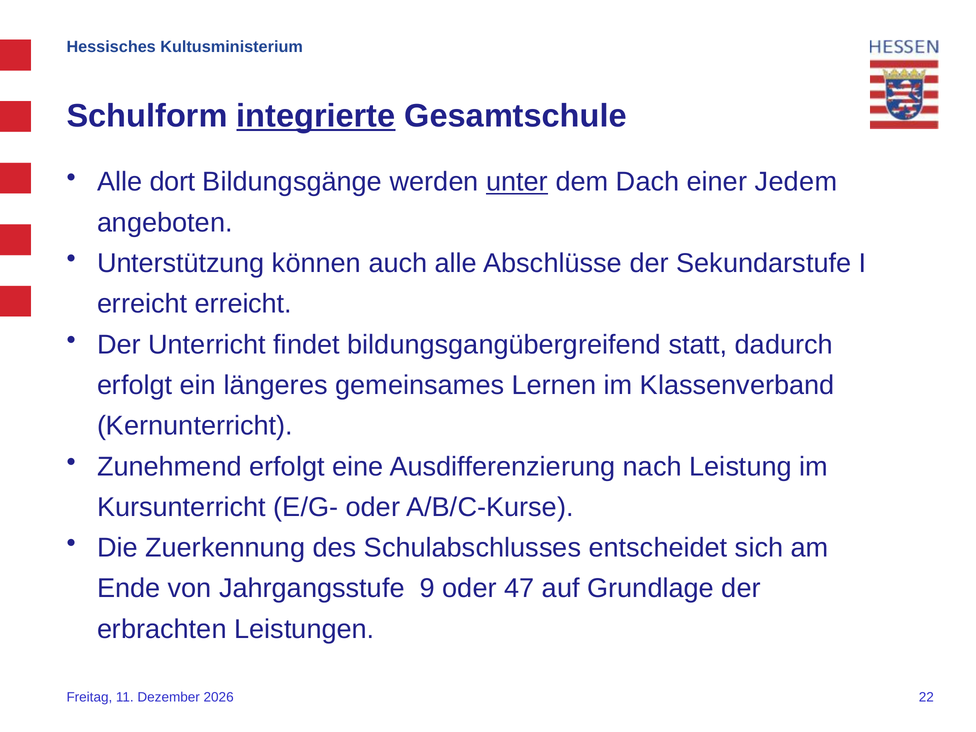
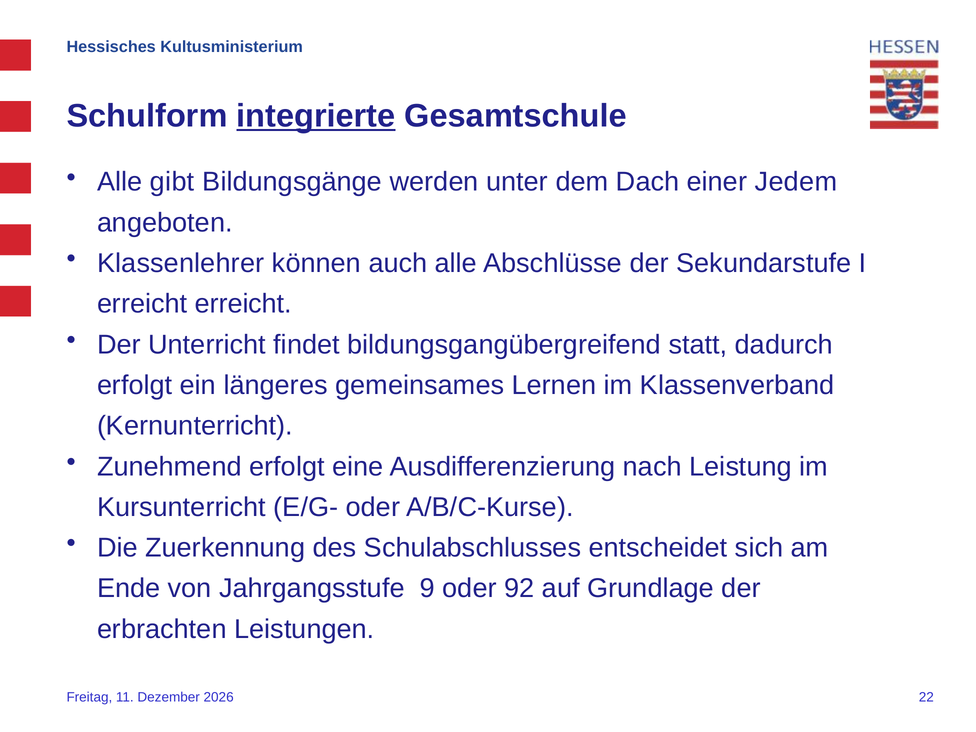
dort: dort -> gibt
unter underline: present -> none
Unterstützung: Unterstützung -> Klassenlehrer
47: 47 -> 92
